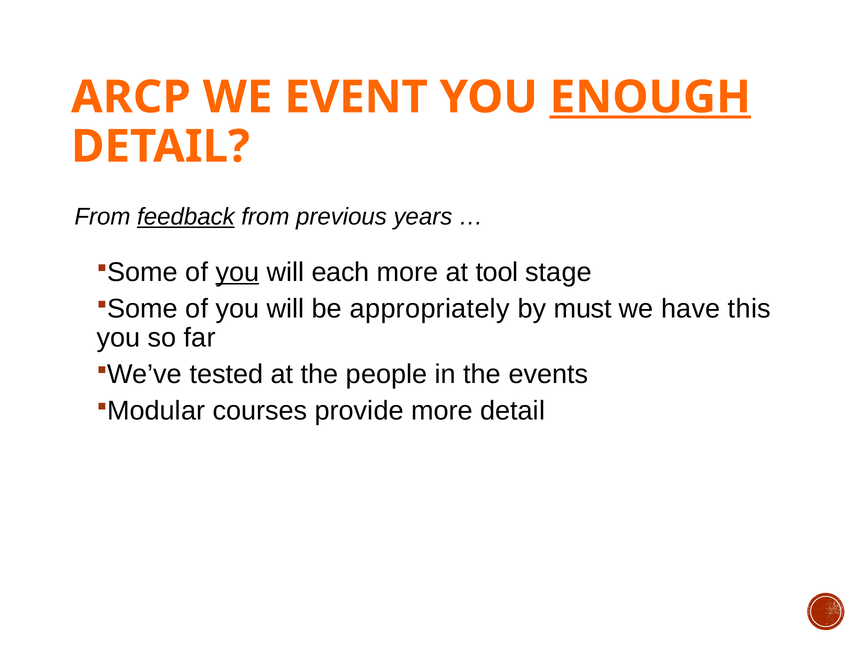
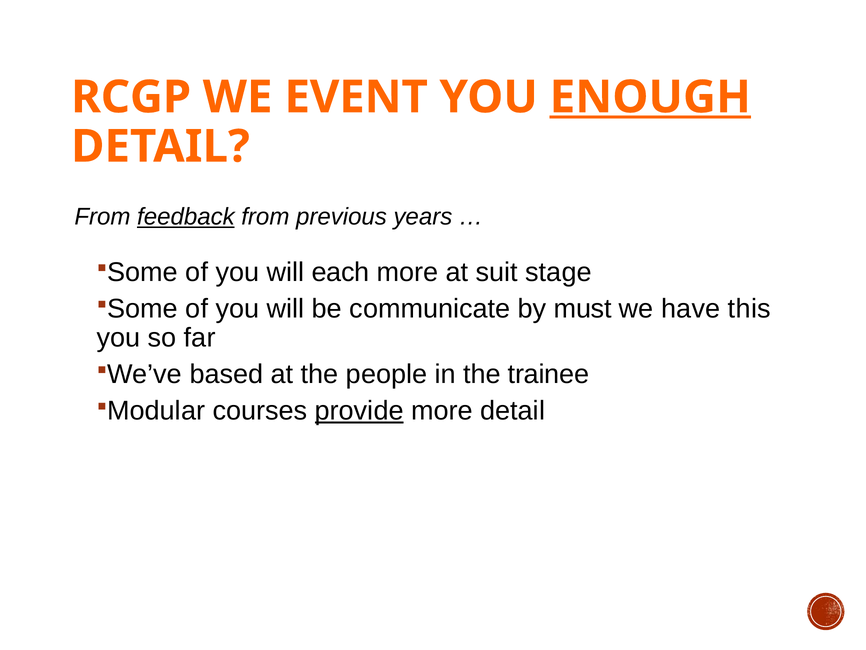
ARCP: ARCP -> RCGP
you at (237, 272) underline: present -> none
tool: tool -> suit
appropriately: appropriately -> communicate
tested: tested -> based
events: events -> trainee
provide underline: none -> present
